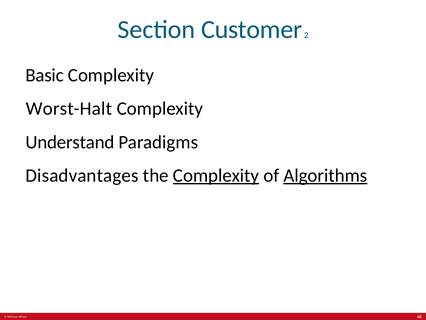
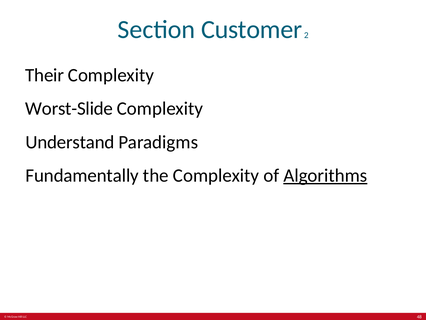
Basic: Basic -> Their
Worst-Halt: Worst-Halt -> Worst-Slide
Disadvantages: Disadvantages -> Fundamentally
Complexity at (216, 175) underline: present -> none
